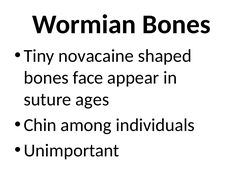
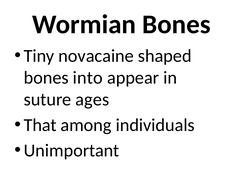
face: face -> into
Chin: Chin -> That
